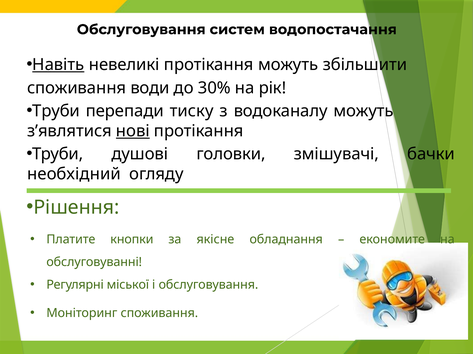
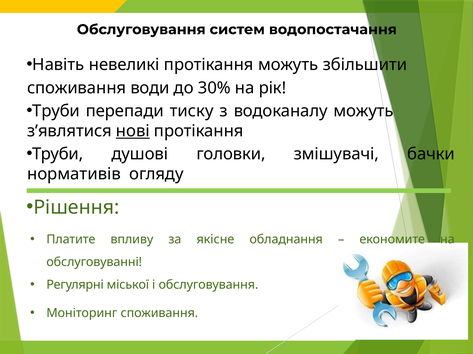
Навіть underline: present -> none
необхідний: необхідний -> нормативів
кнопки: кнопки -> впливу
